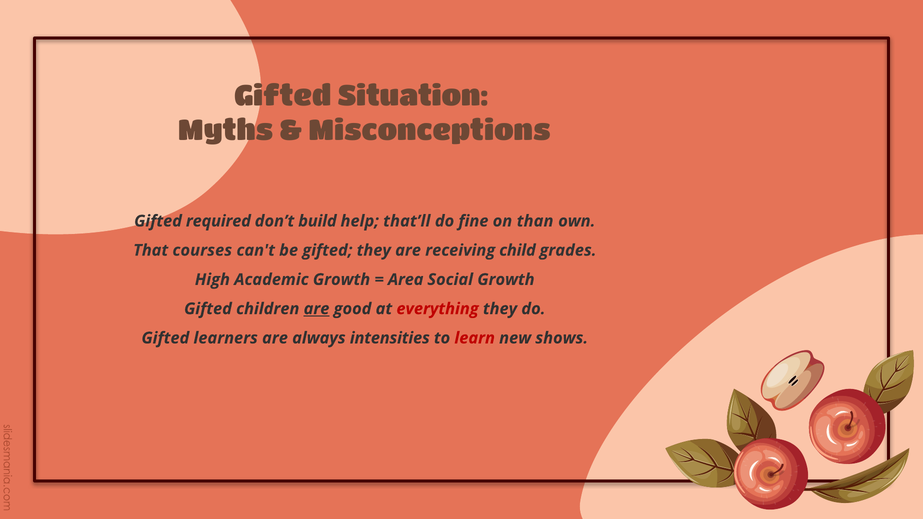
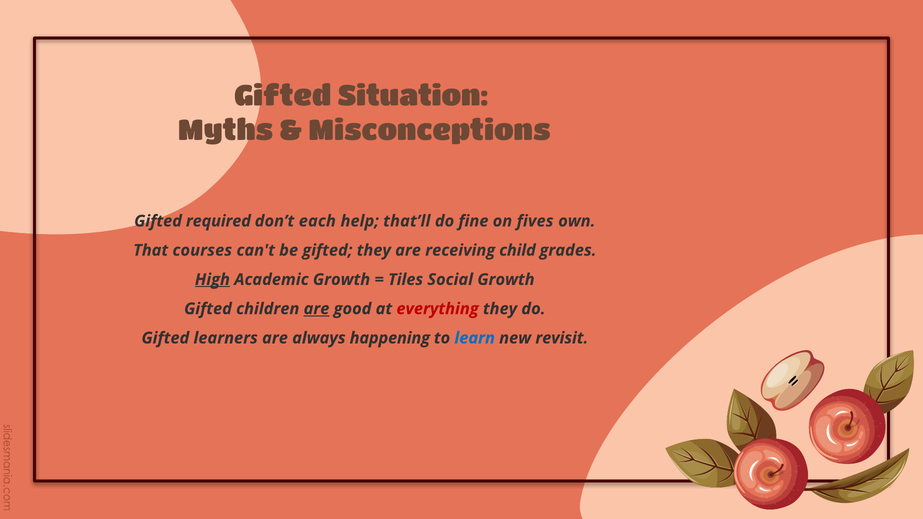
build: build -> each
than: than -> fives
High underline: none -> present
Area: Area -> Tiles
intensities: intensities -> happening
learn colour: red -> blue
shows: shows -> revisit
